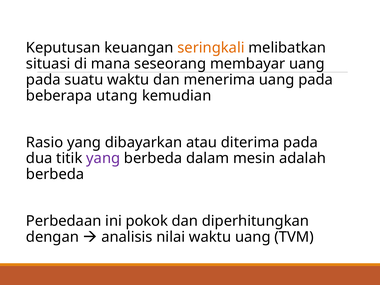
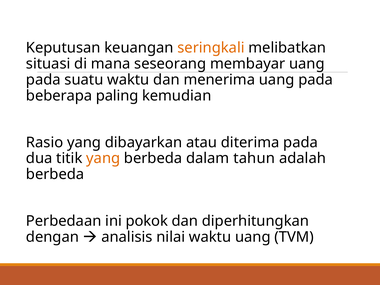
utang: utang -> paling
yang at (103, 158) colour: purple -> orange
mesin: mesin -> tahun
